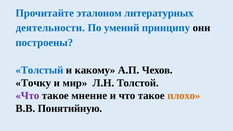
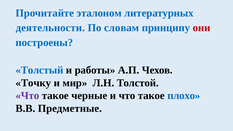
умений: умений -> словам
они colour: black -> red
какому: какому -> работы
мнение: мнение -> черные
плохо colour: orange -> blue
Понятийную: Понятийную -> Предметные
